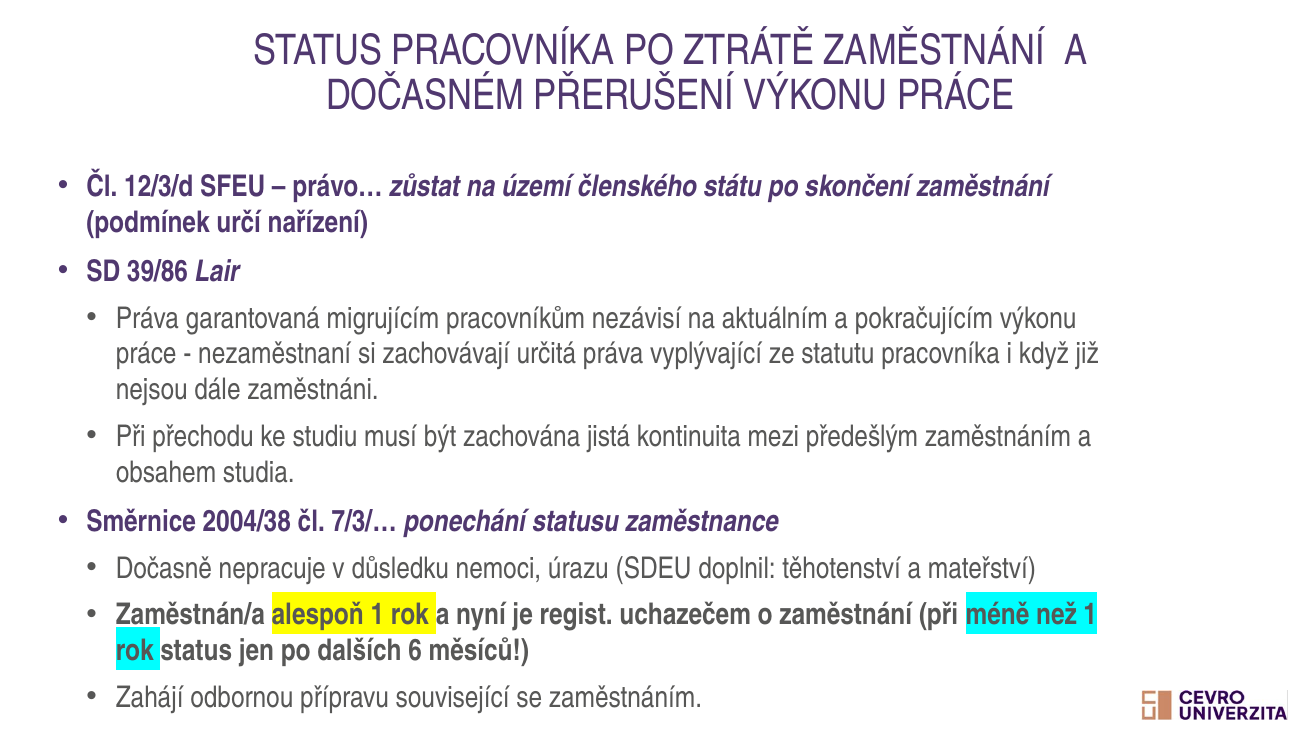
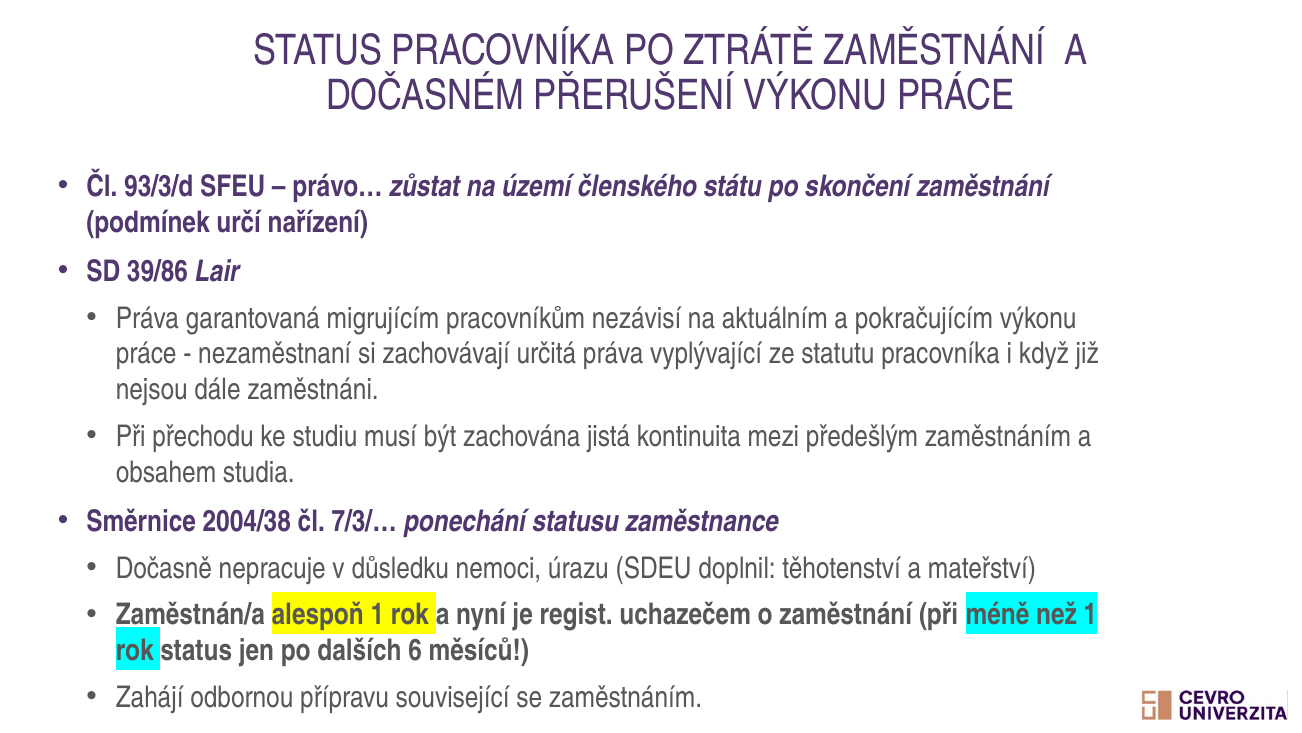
12/3/d: 12/3/d -> 93/3/d
